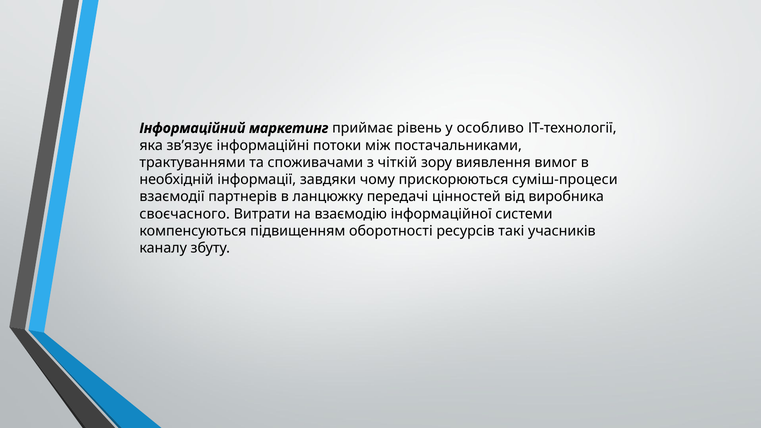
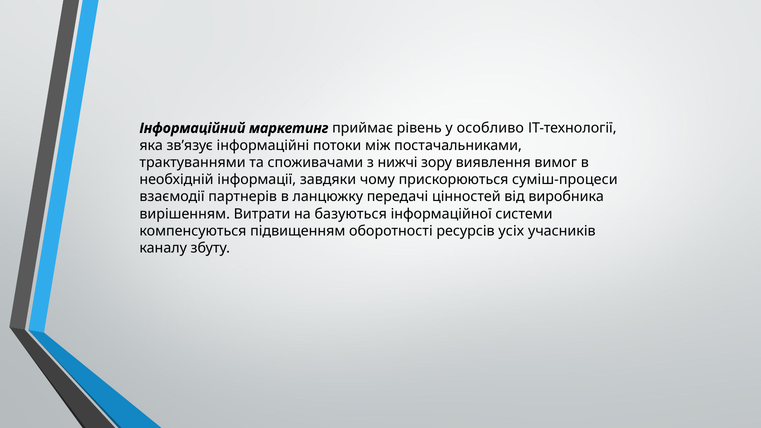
чіткій: чіткій -> нижчі
своєчасного: своєчасного -> вирішенням
взаємодію: взаємодію -> базуються
такі: такі -> усіх
